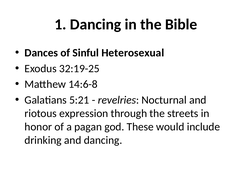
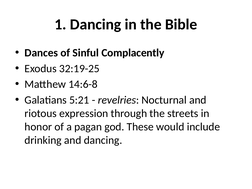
Heterosexual: Heterosexual -> Complacently
